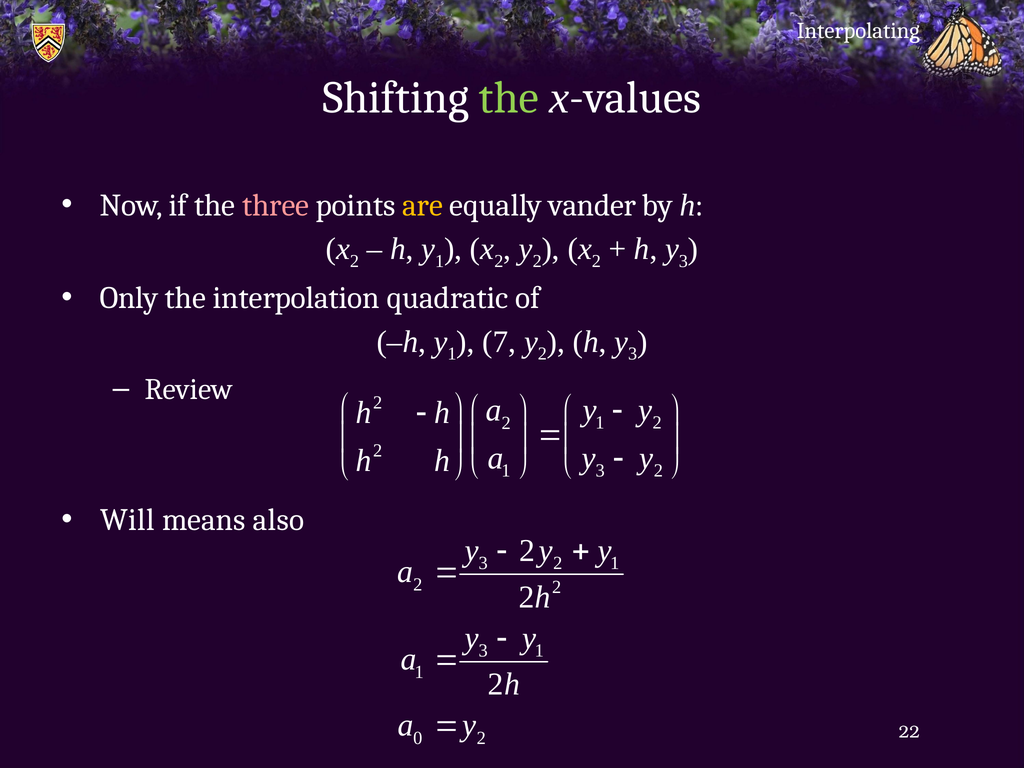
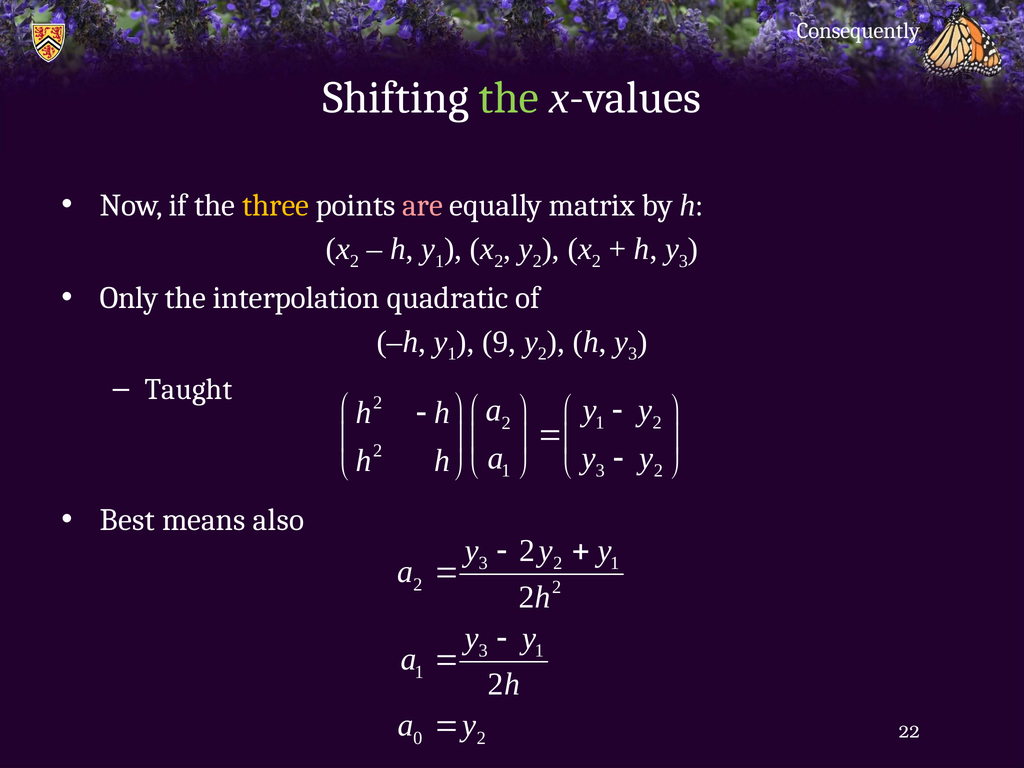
Interpolating: Interpolating -> Consequently
three colour: pink -> yellow
are colour: yellow -> pink
vander: vander -> matrix
7: 7 -> 9
Review: Review -> Taught
Will: Will -> Best
